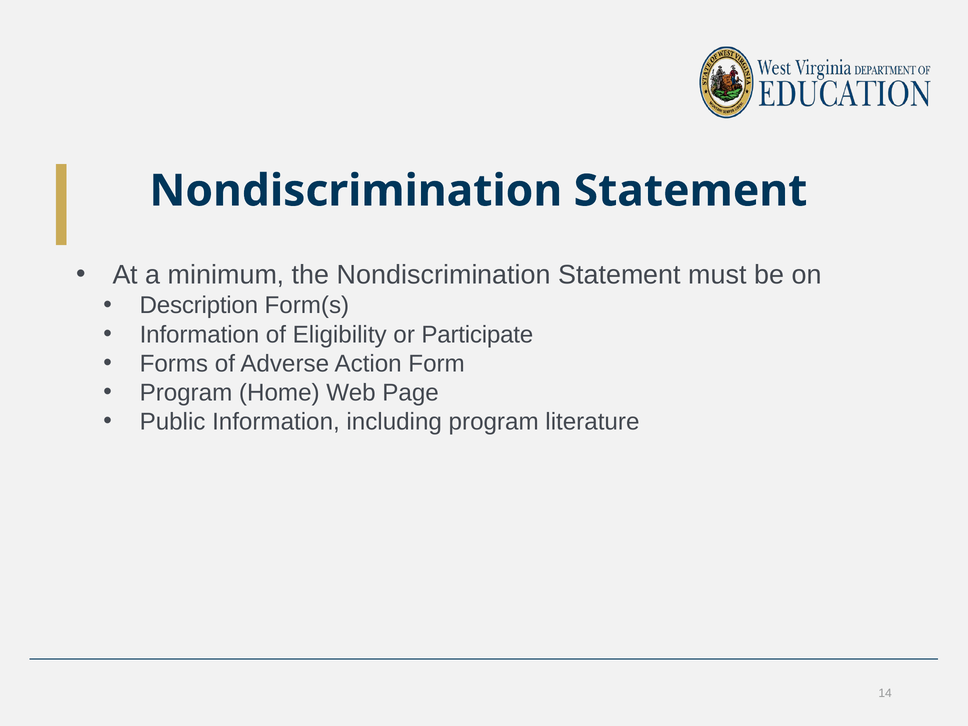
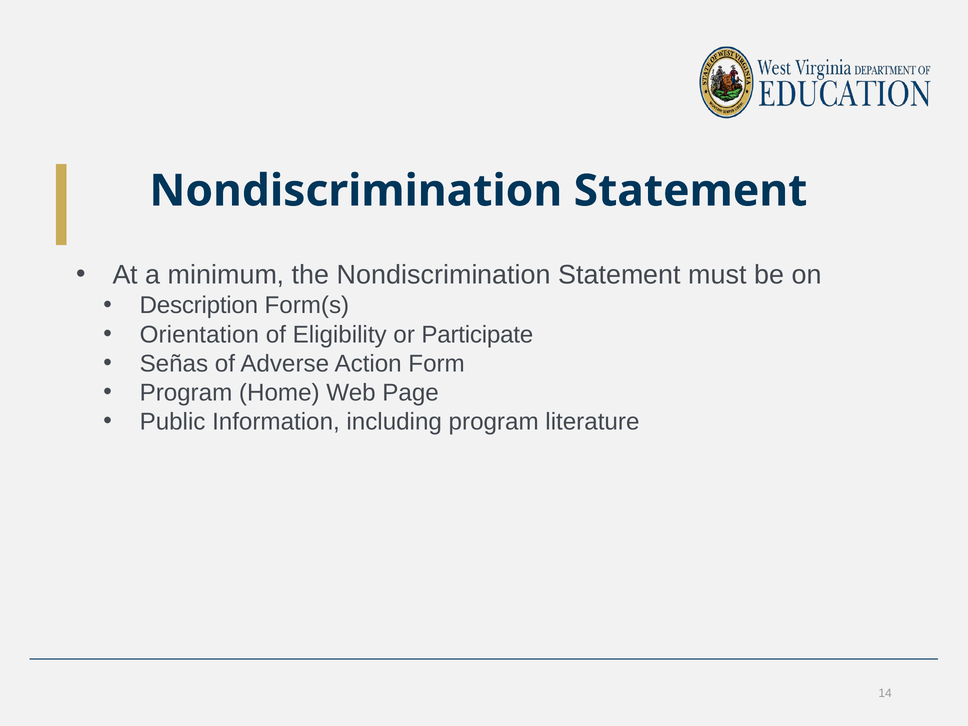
Information at (199, 335): Information -> Orientation
Forms: Forms -> Señas
